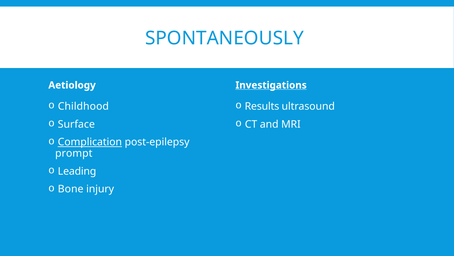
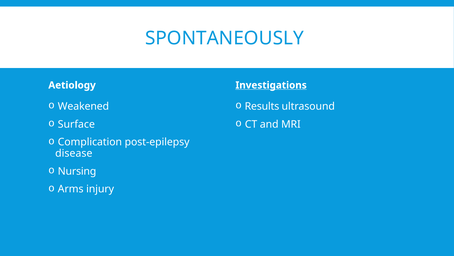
Childhood: Childhood -> Weakened
Complication underline: present -> none
prompt: prompt -> disease
Leading: Leading -> Nursing
Bone: Bone -> Arms
